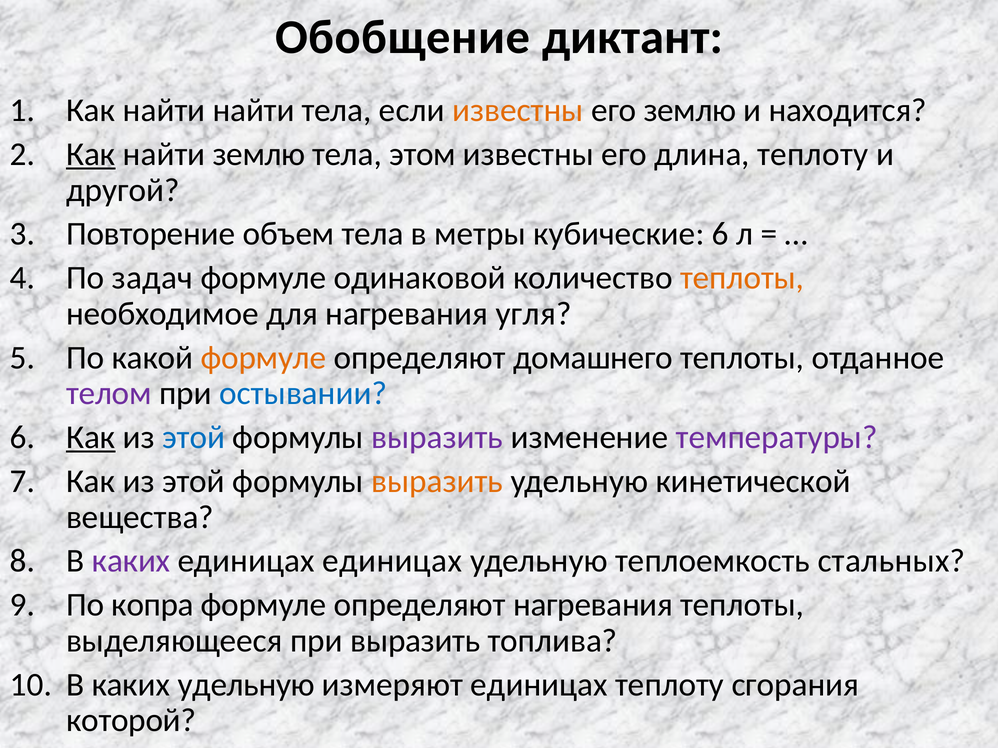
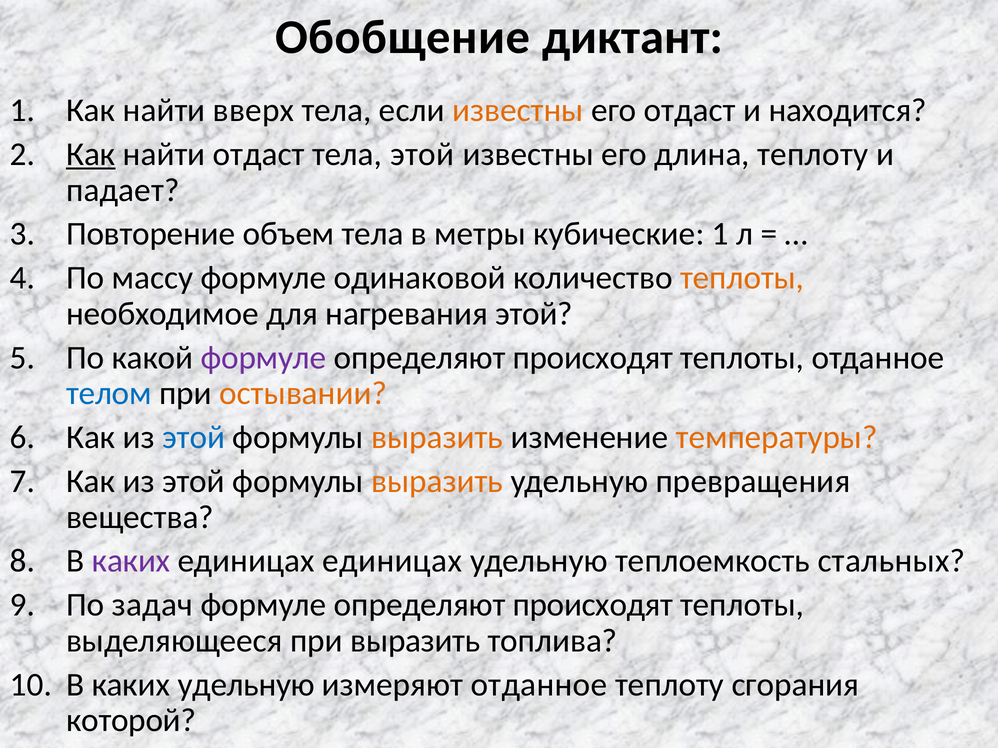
найти найти: найти -> вверх
его землю: землю -> отдаст
найти землю: землю -> отдаст
тела этом: этом -> этой
другой: другой -> падает
кубические 6: 6 -> 1
задач: задач -> массу
нагревания угля: угля -> этой
формуле at (263, 358) colour: orange -> purple
домашнего at (593, 358): домашнего -> происходят
телом colour: purple -> blue
остывании colour: blue -> orange
Как at (91, 438) underline: present -> none
выразить at (437, 438) colour: purple -> orange
температуры colour: purple -> orange
кинетической: кинетической -> превращения
копра: копра -> задач
нагревания at (593, 605): нагревания -> происходят
измеряют единицах: единицах -> отданное
